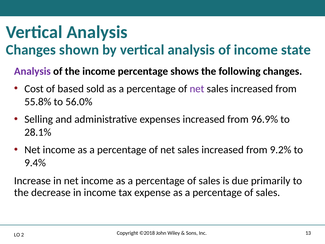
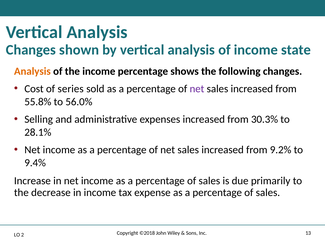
Analysis at (32, 71) colour: purple -> orange
based: based -> series
96.9%: 96.9% -> 30.3%
